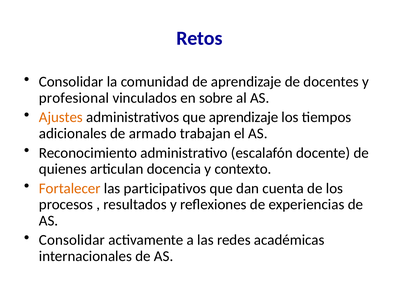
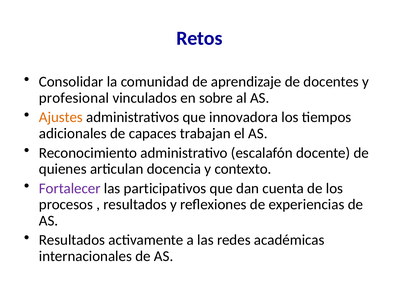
que aprendizaje: aprendizaje -> innovadora
armado: armado -> capaces
Fortalecer colour: orange -> purple
Consolidar at (72, 240): Consolidar -> Resultados
